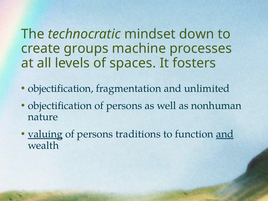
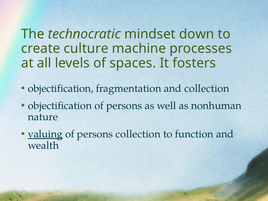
groups: groups -> culture
and unlimited: unlimited -> collection
persons traditions: traditions -> collection
and at (225, 134) underline: present -> none
